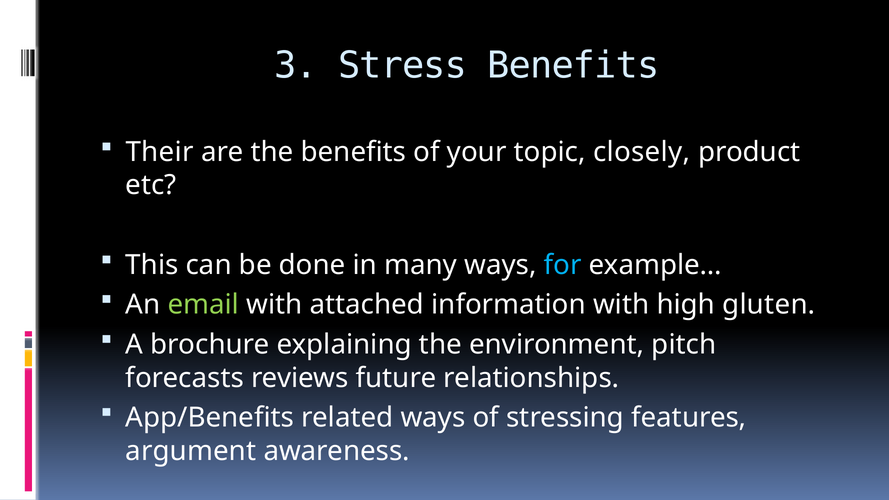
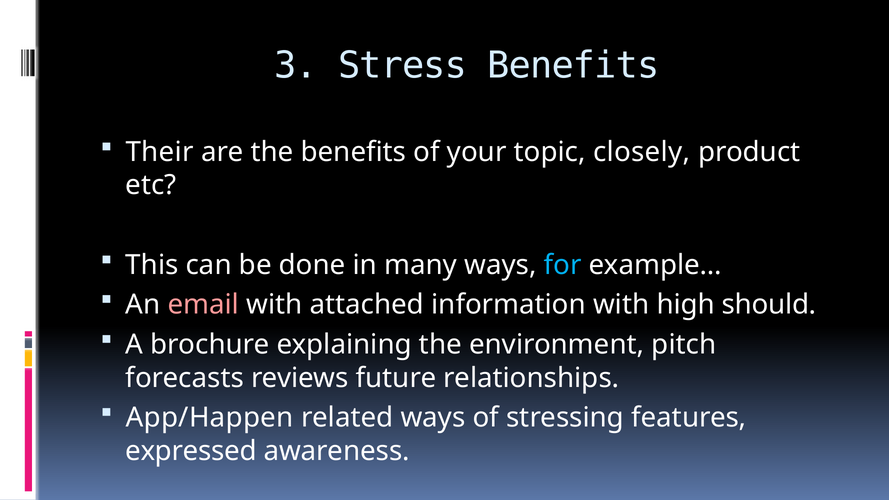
email colour: light green -> pink
gluten: gluten -> should
App/Benefits: App/Benefits -> App/Happen
argument: argument -> expressed
